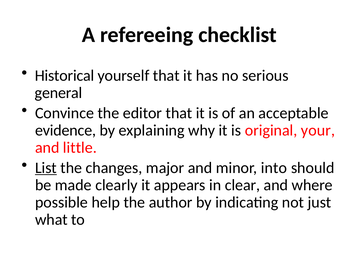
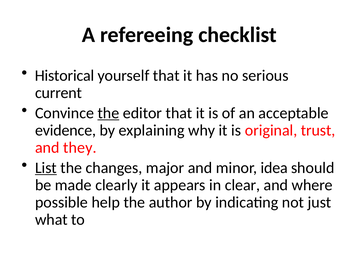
general: general -> current
the at (108, 113) underline: none -> present
your: your -> trust
little: little -> they
into: into -> idea
